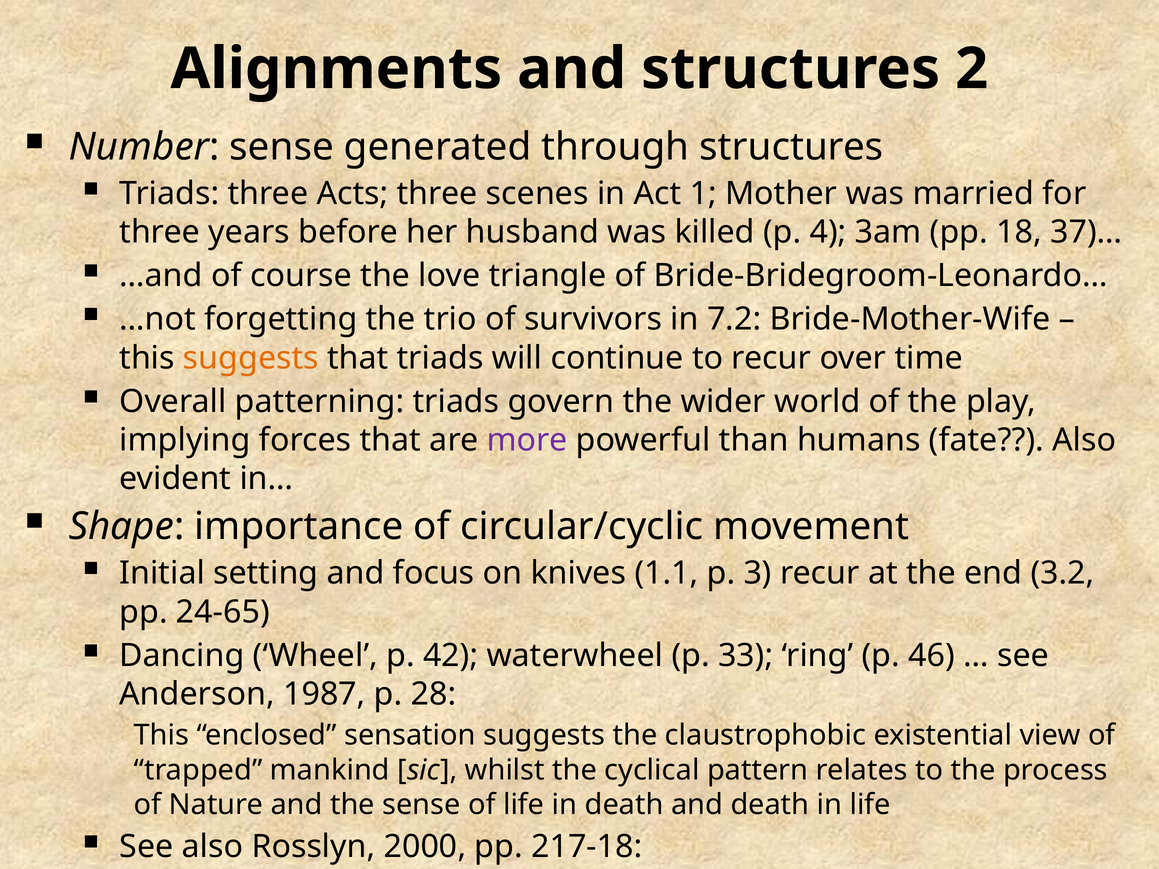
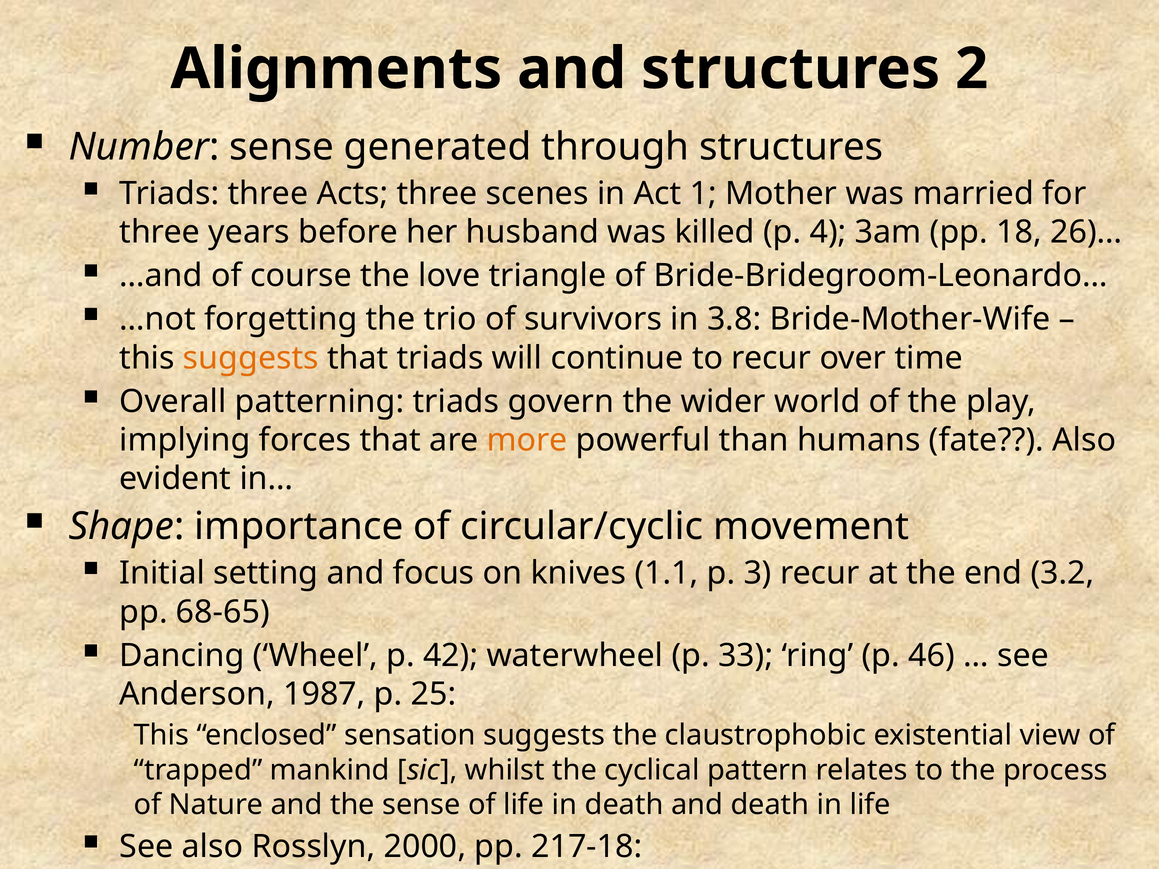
37)…: 37)… -> 26)…
7.2: 7.2 -> 3.8
more colour: purple -> orange
24-65: 24-65 -> 68-65
28: 28 -> 25
